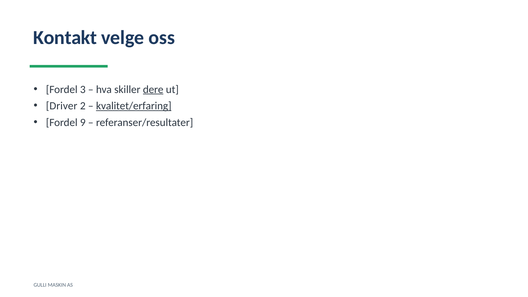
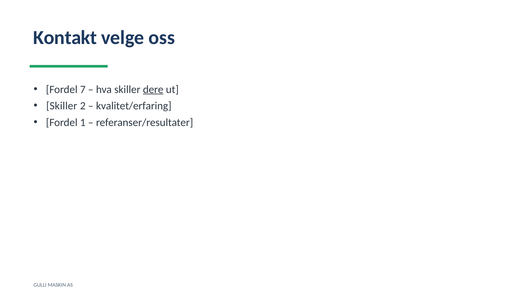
3: 3 -> 7
Driver at (62, 106): Driver -> Skiller
kvalitet/erfaring underline: present -> none
9: 9 -> 1
